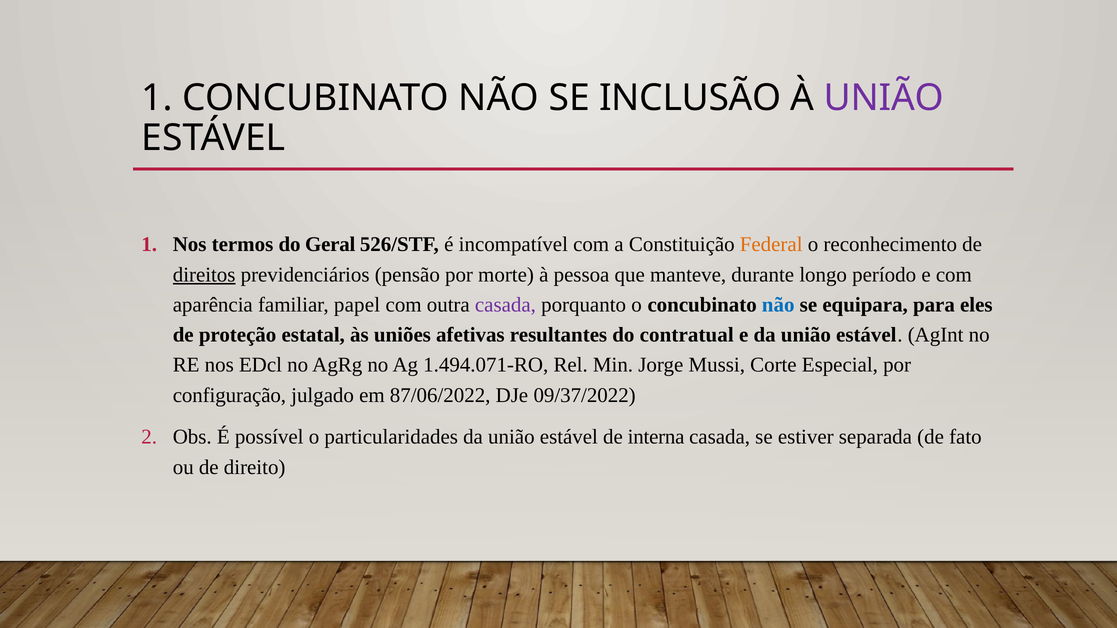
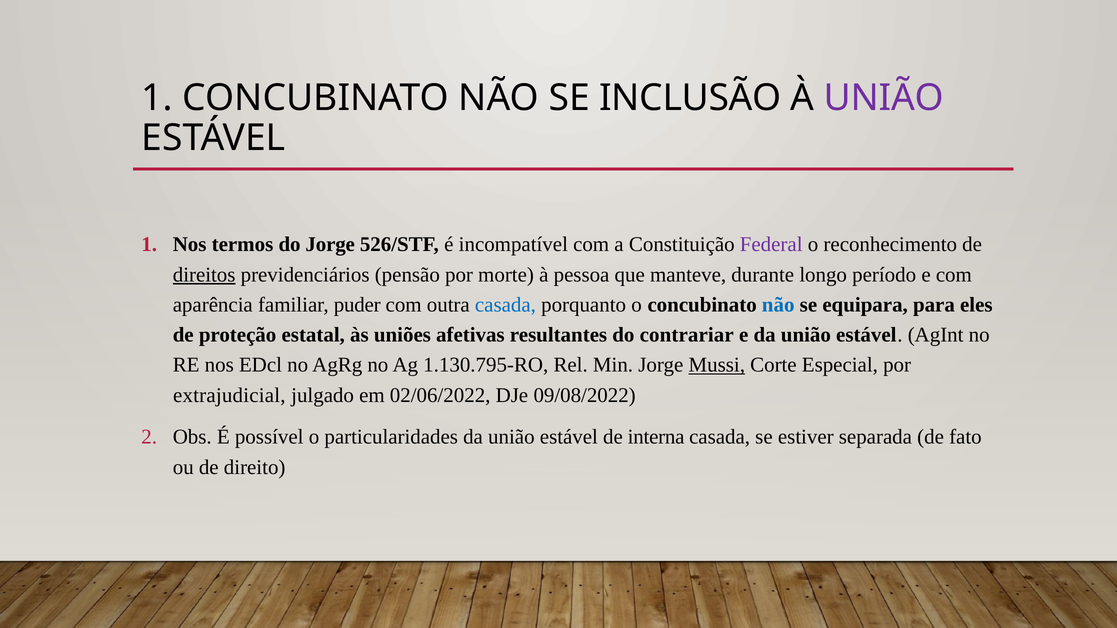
do Geral: Geral -> Jorge
Federal colour: orange -> purple
papel: papel -> puder
casada at (505, 305) colour: purple -> blue
contratual: contratual -> contrariar
1.494.071-RO: 1.494.071-RO -> 1.130.795-RO
Mussi underline: none -> present
configuração: configuração -> extrajudicial
87/06/2022: 87/06/2022 -> 02/06/2022
09/37/2022: 09/37/2022 -> 09/08/2022
